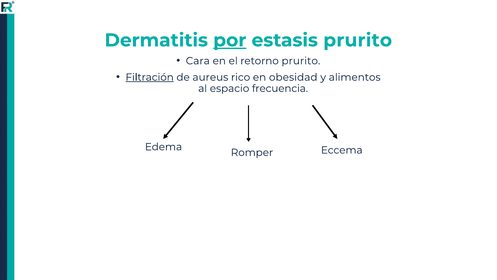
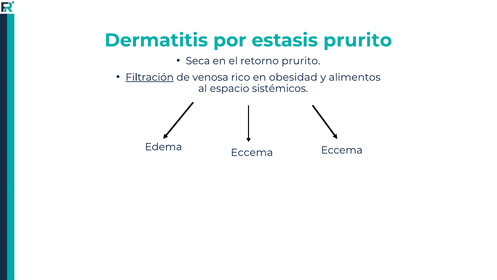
por underline: present -> none
Cara: Cara -> Seca
aureus: aureus -> venosa
frecuencia: frecuencia -> sistémicos
Romper at (252, 152): Romper -> Eccema
